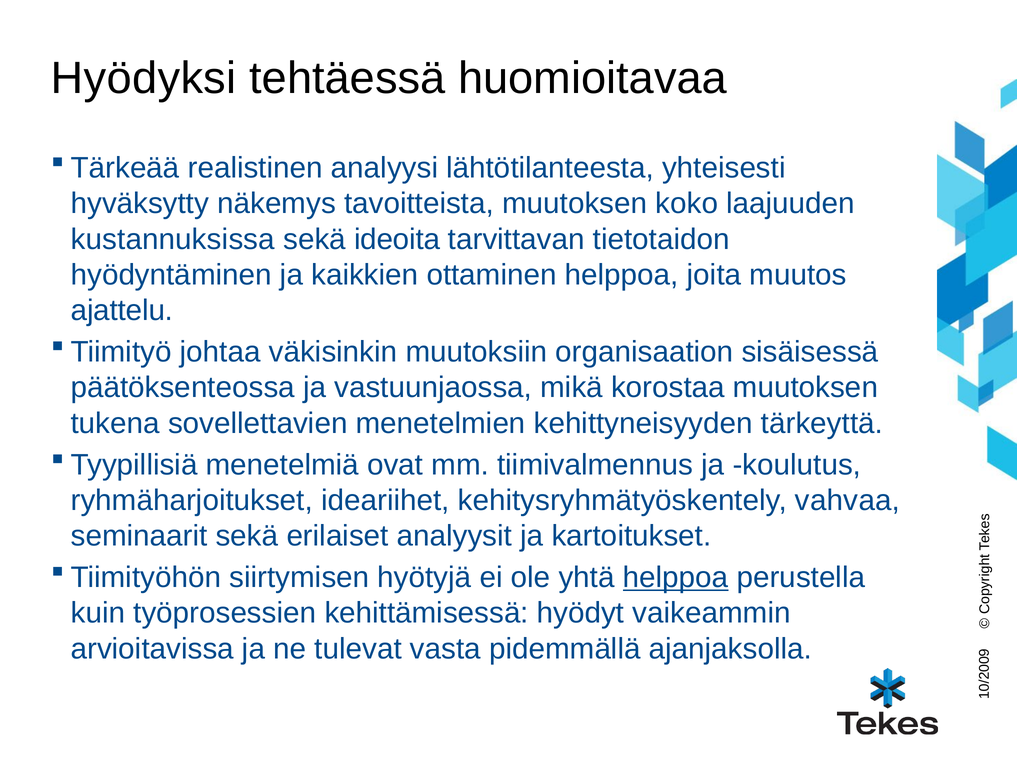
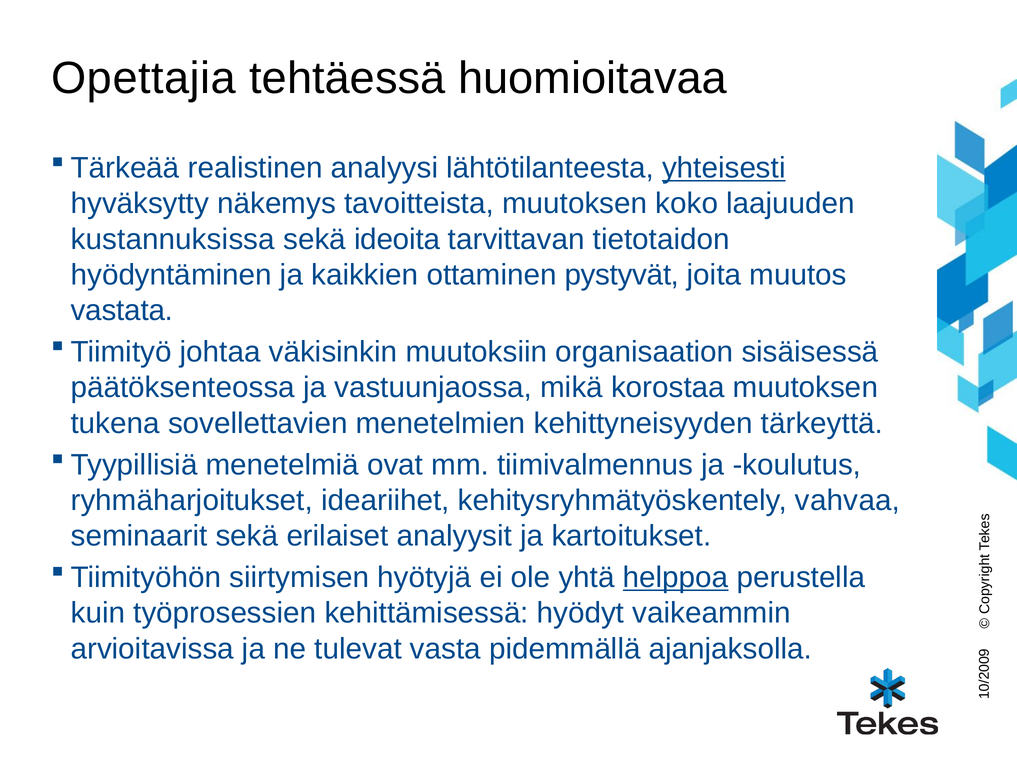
Hyödyksi: Hyödyksi -> Opettajia
yhteisesti underline: none -> present
ottaminen helppoa: helppoa -> pystyvät
ajattelu: ajattelu -> vastata
